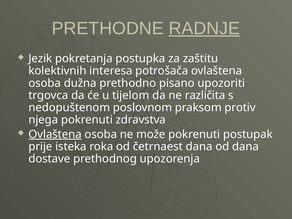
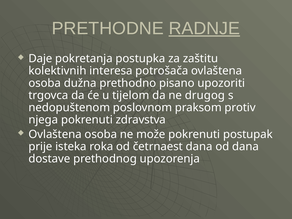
Jezik: Jezik -> Daje
različita: različita -> drugog
Ovlaštena at (55, 134) underline: present -> none
